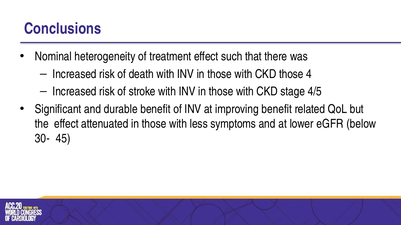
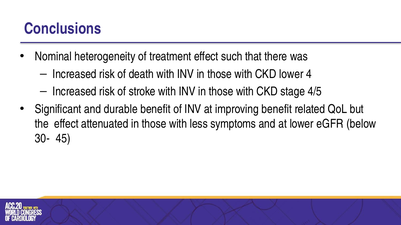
CKD those: those -> lower
